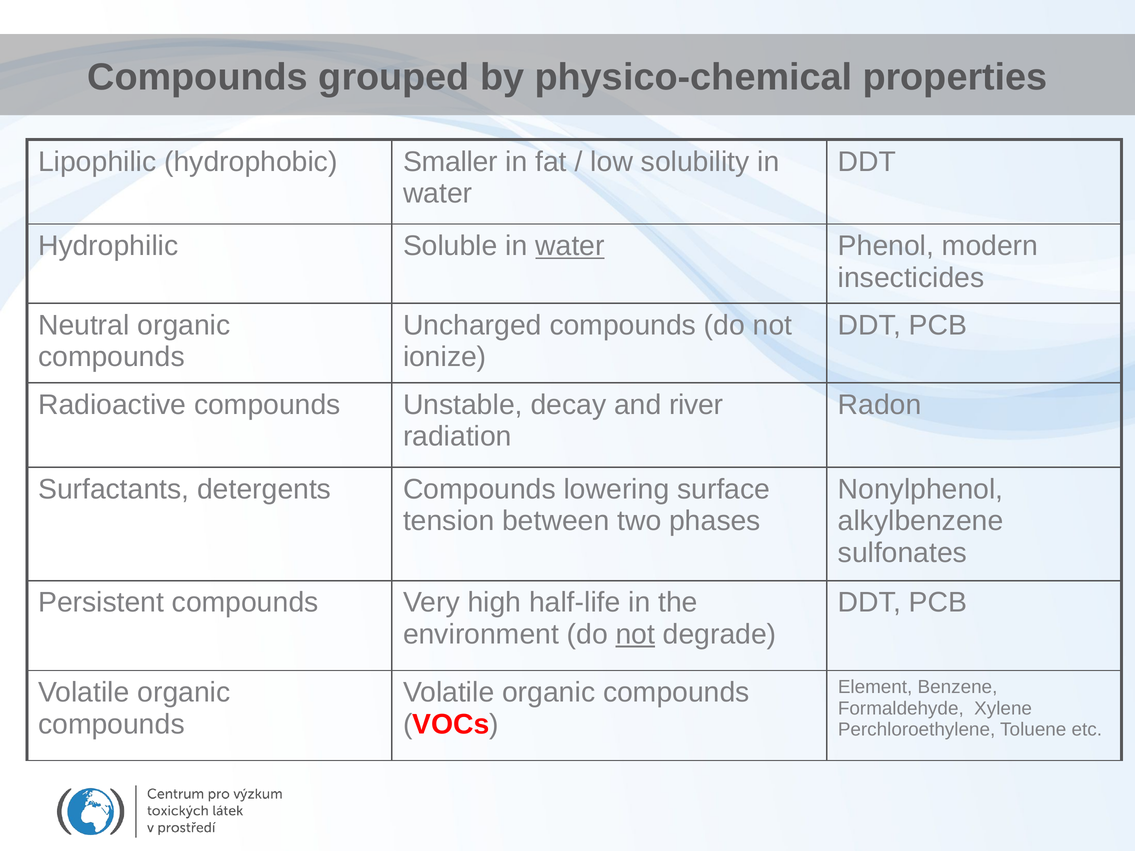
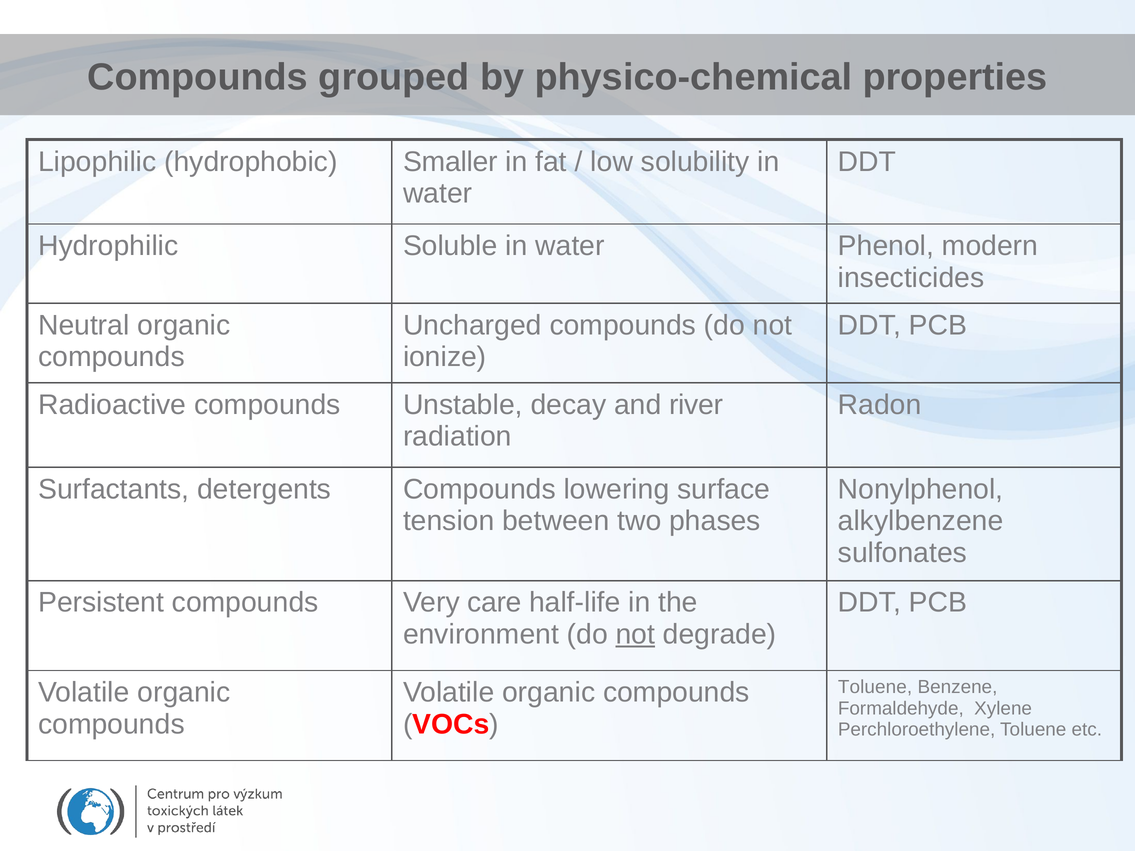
water at (570, 246) underline: present -> none
high: high -> care
Element at (875, 687): Element -> Toluene
